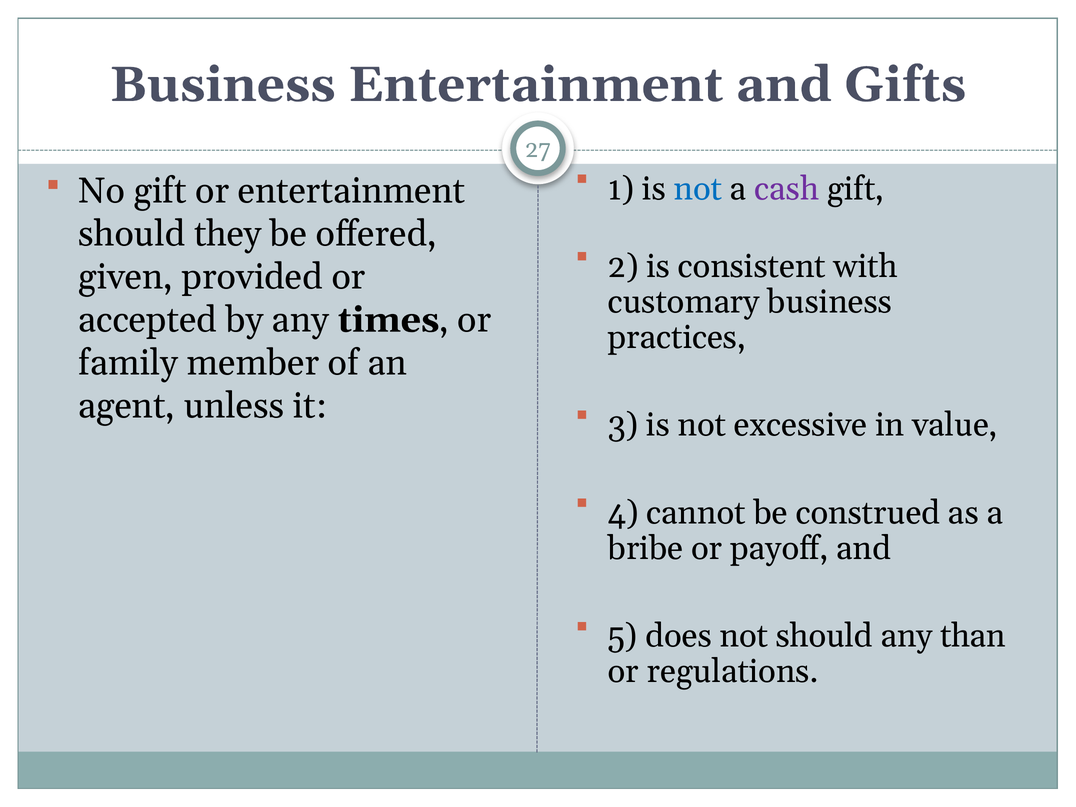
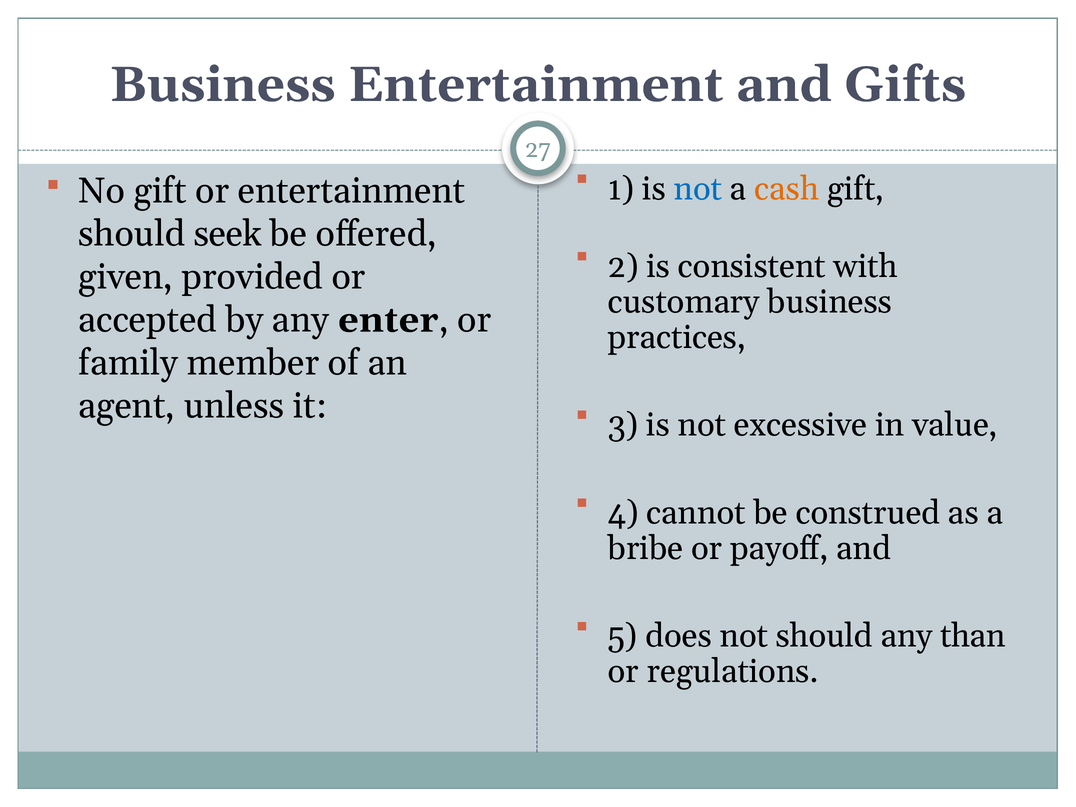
cash colour: purple -> orange
they: they -> seek
times: times -> enter
